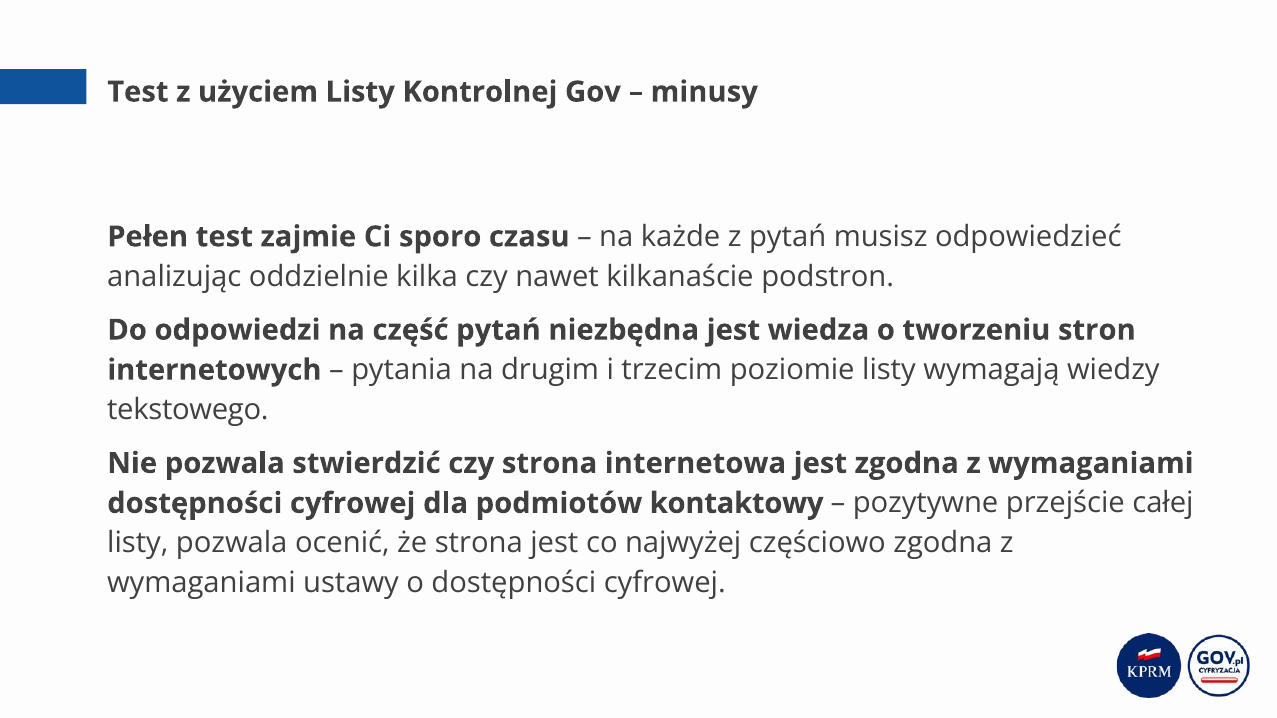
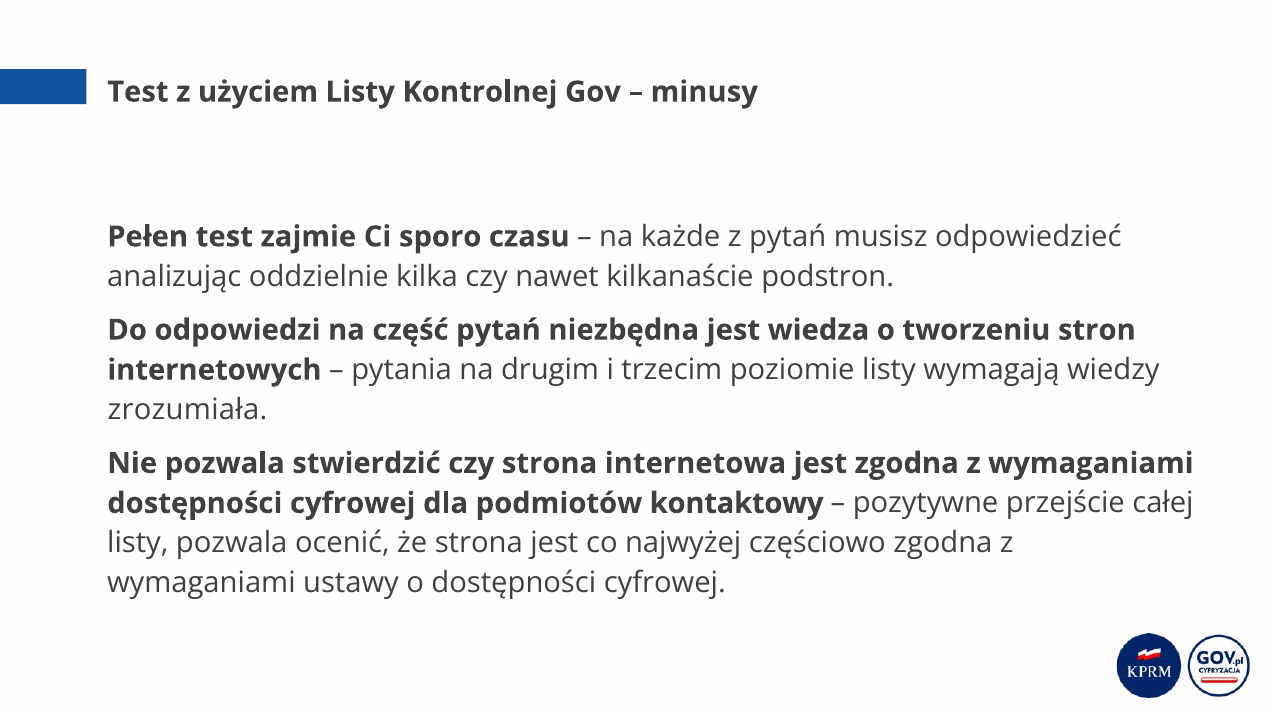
tekstowego: tekstowego -> zrozumiała
